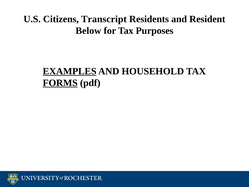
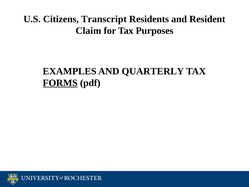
Below: Below -> Claim
EXAMPLES underline: present -> none
HOUSEHOLD: HOUSEHOLD -> QUARTERLY
